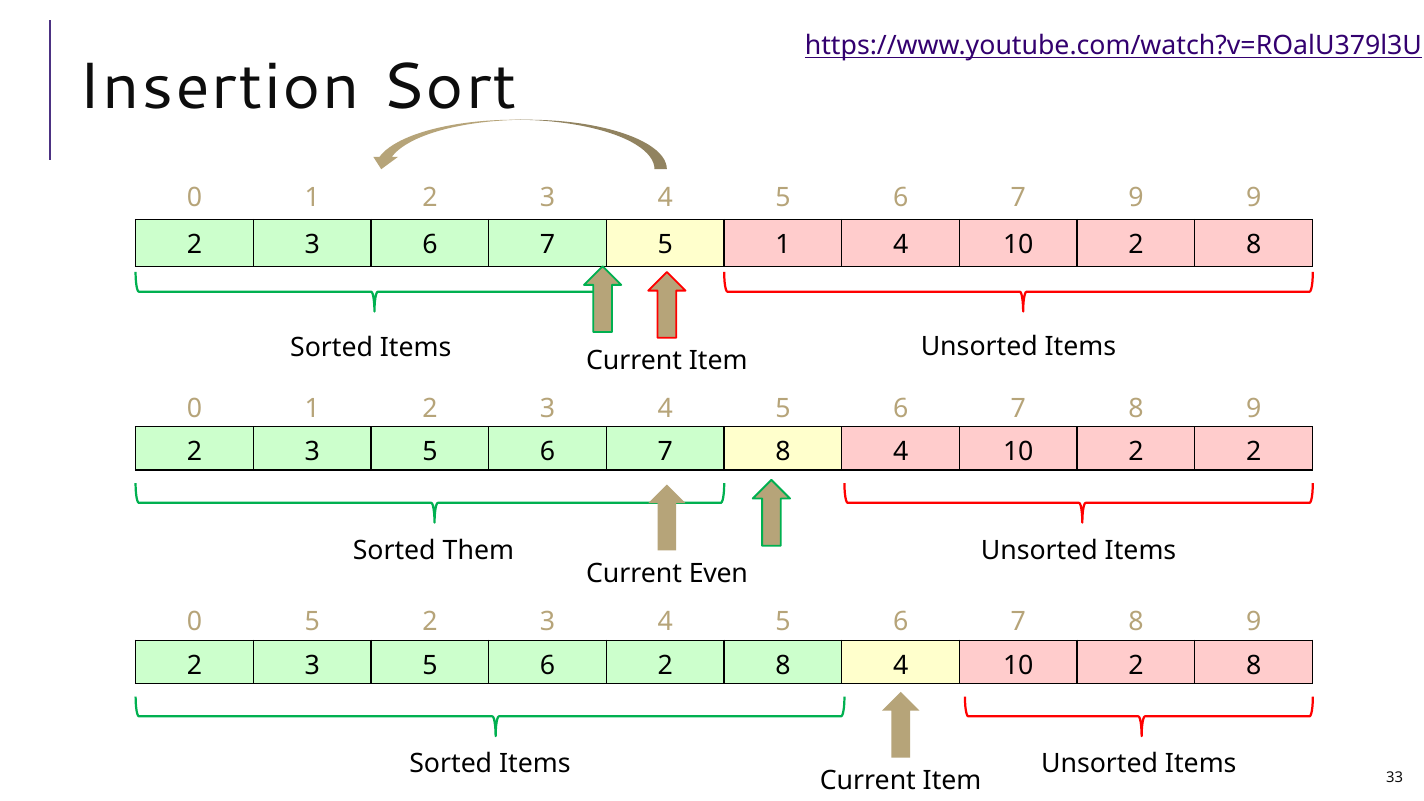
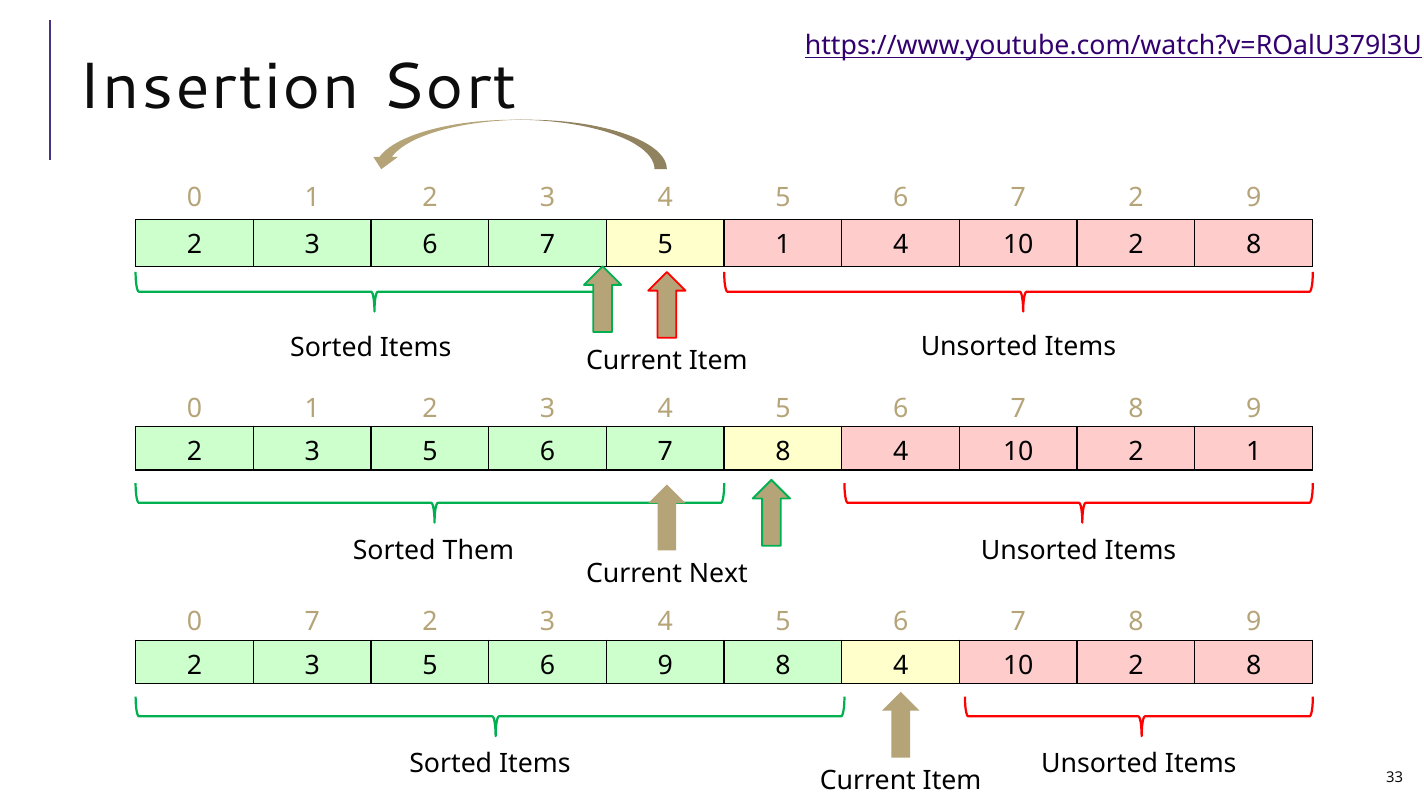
6 7 9: 9 -> 2
2 2: 2 -> 1
Even: Even -> Next
0 5: 5 -> 7
6 2: 2 -> 9
